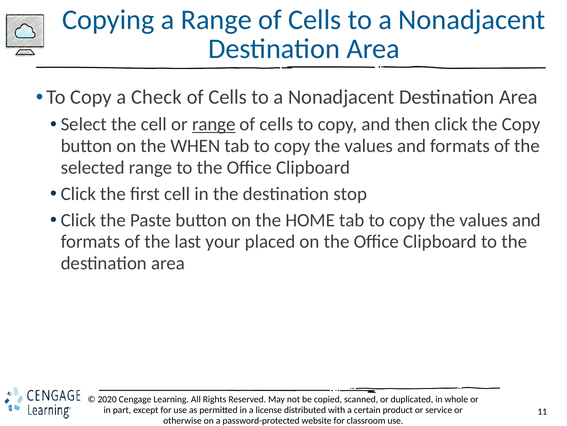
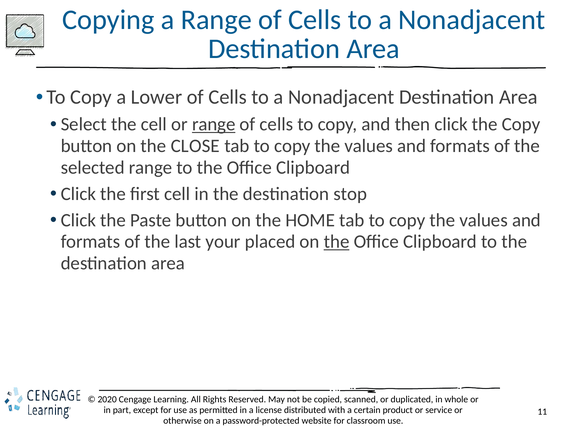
Check: Check -> Lower
WHEN: WHEN -> CLOSE
the at (337, 241) underline: none -> present
